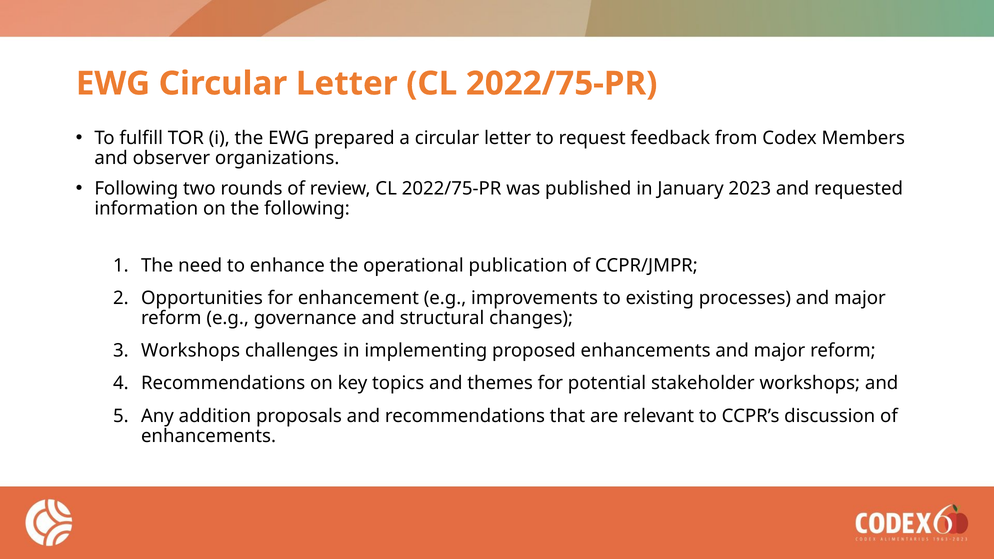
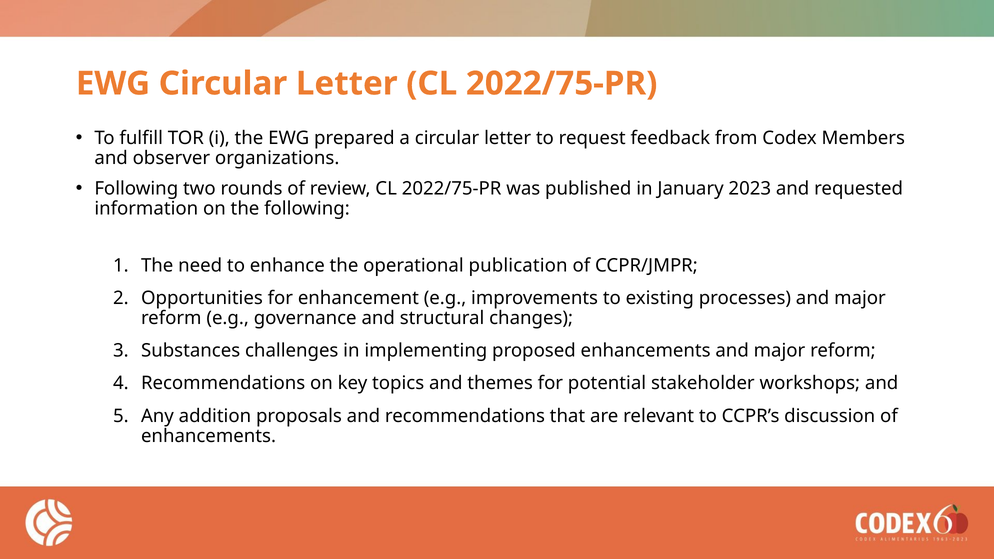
Workshops at (191, 351): Workshops -> Substances
